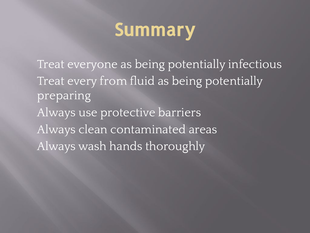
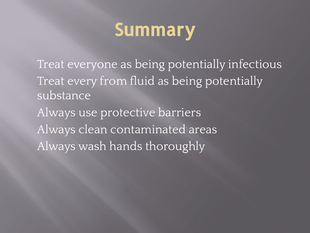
preparing: preparing -> substance
